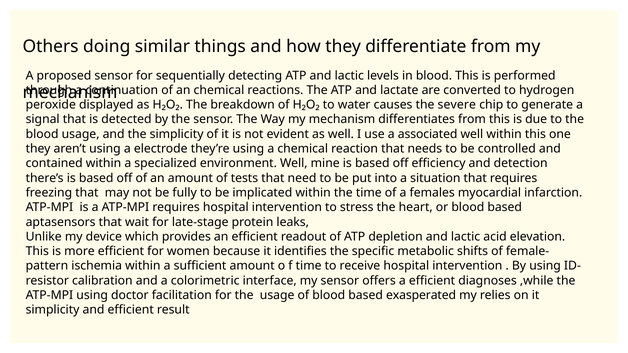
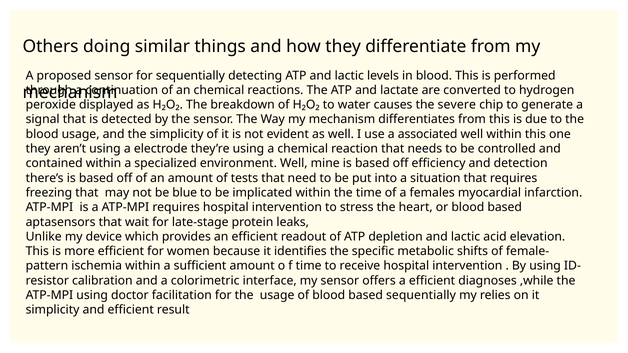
fully: fully -> blue
based exasperated: exasperated -> sequentially
